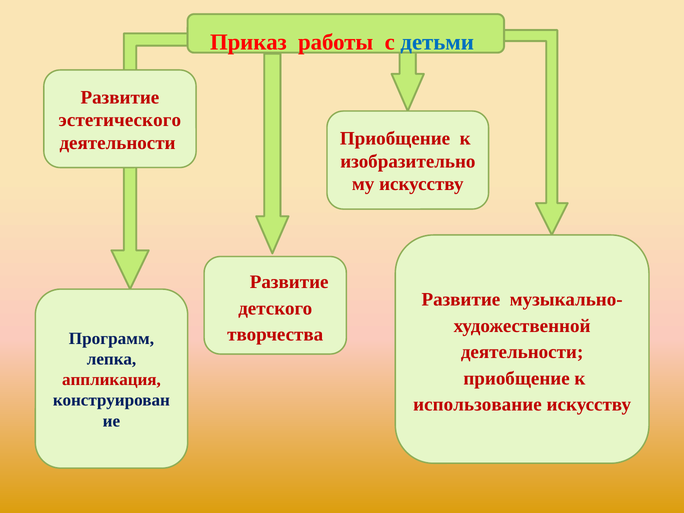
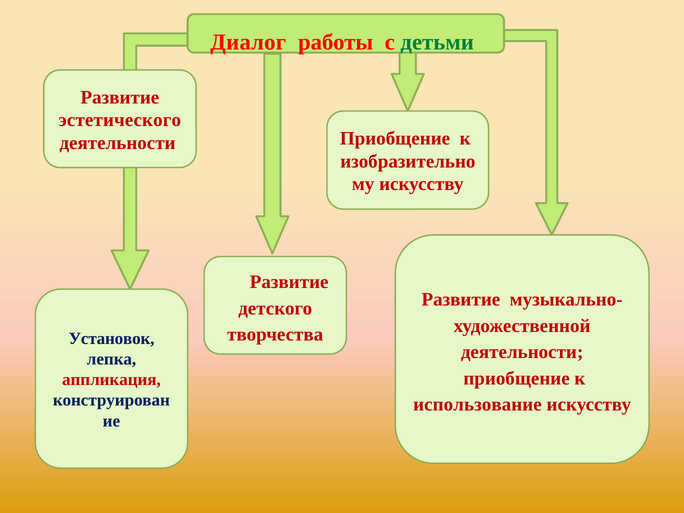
Приказ: Приказ -> Диалог
детьми colour: blue -> green
Программ: Программ -> Установок
